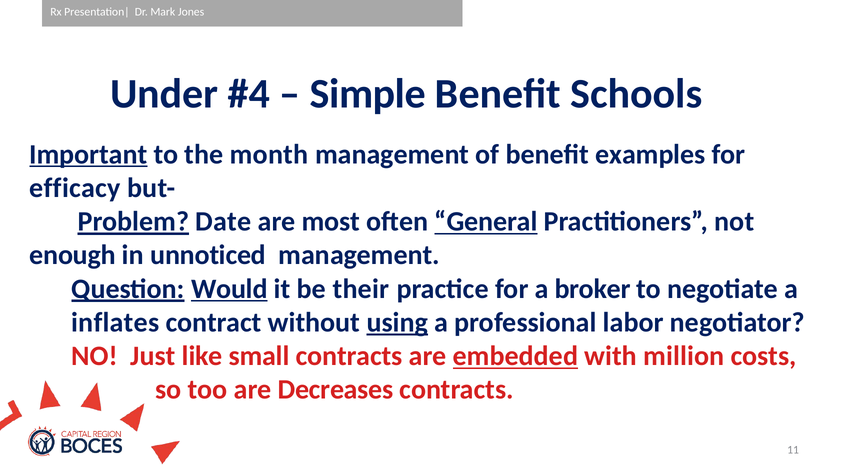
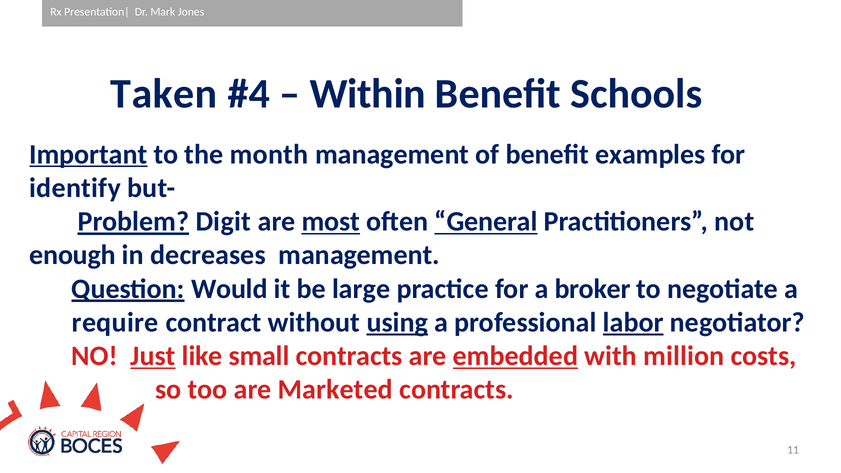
Under: Under -> Taken
Simple: Simple -> Within
efficacy: efficacy -> identify
Date: Date -> Digit
most underline: none -> present
unnoticed: unnoticed -> decreases
Would underline: present -> none
their: their -> large
inflates: inflates -> require
labor underline: none -> present
Just underline: none -> present
Decreases: Decreases -> Marketed
